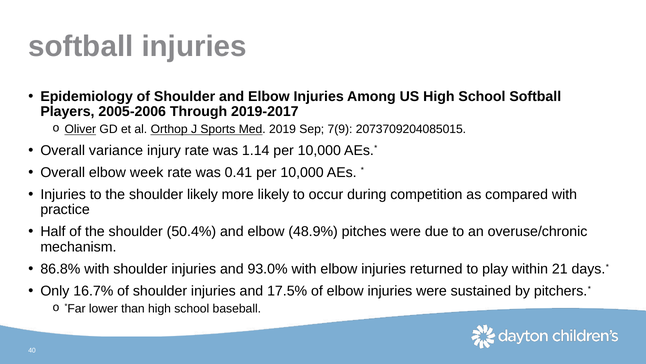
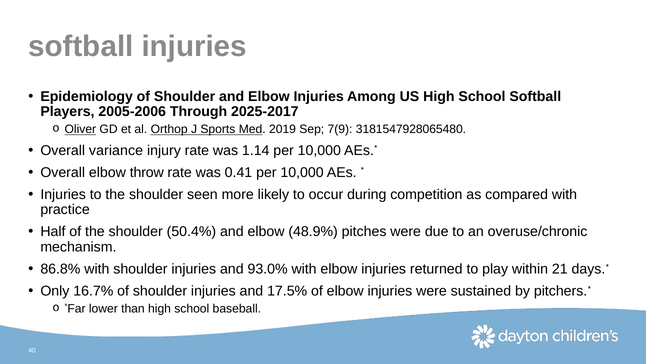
2019-2017: 2019-2017 -> 2025-2017
2073709204085015: 2073709204085015 -> 3181547928065480
week: week -> throw
shoulder likely: likely -> seen
